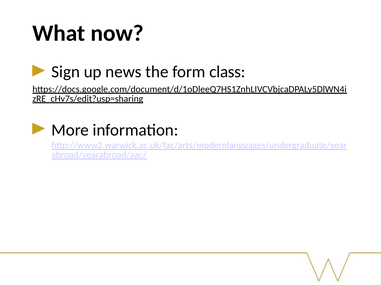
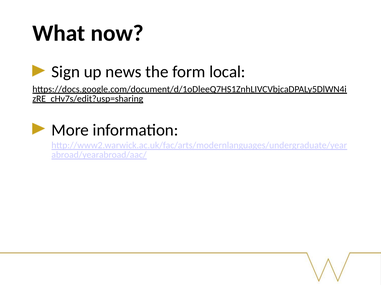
class: class -> local
